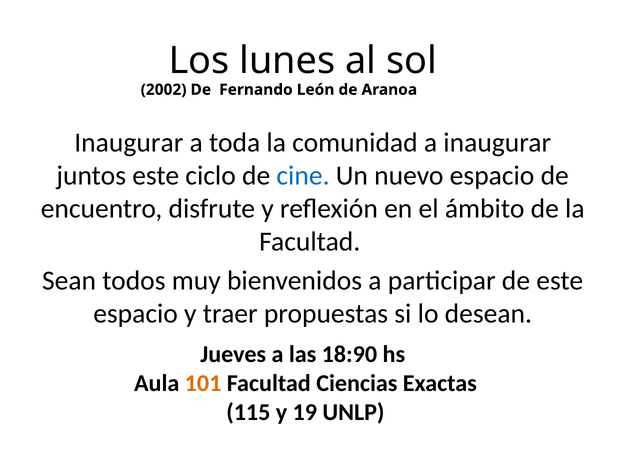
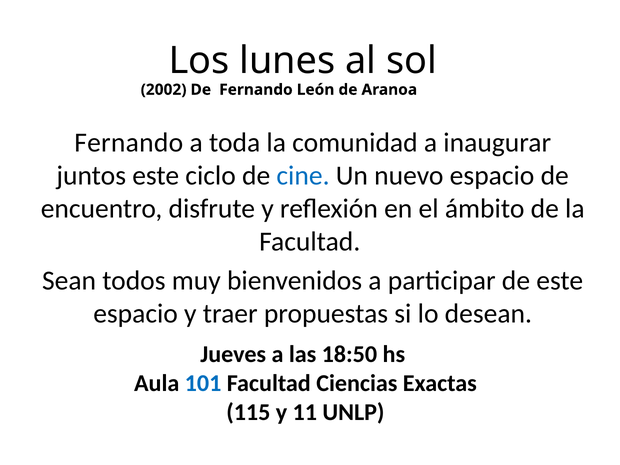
Inaugurar at (129, 143): Inaugurar -> Fernando
18:90: 18:90 -> 18:50
101 colour: orange -> blue
19: 19 -> 11
